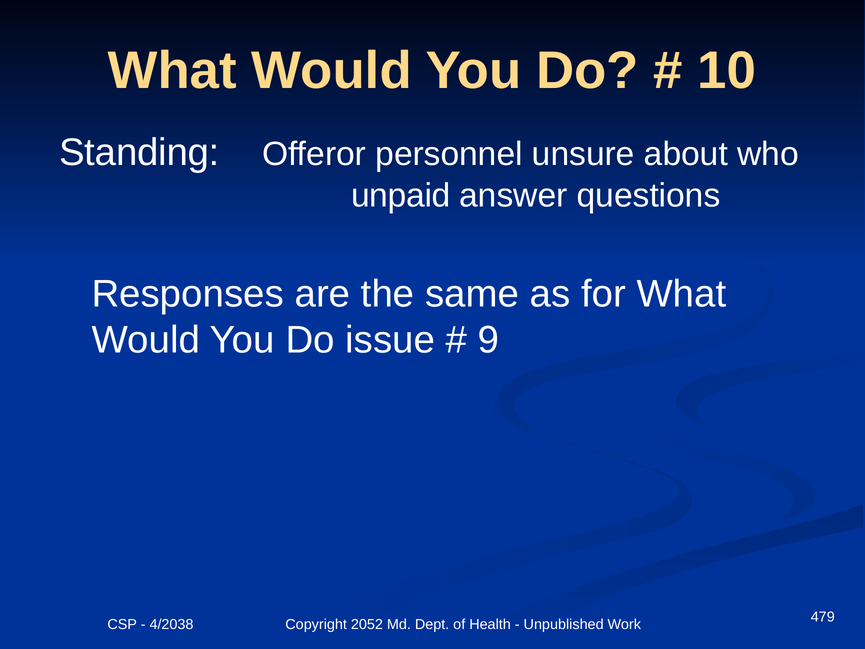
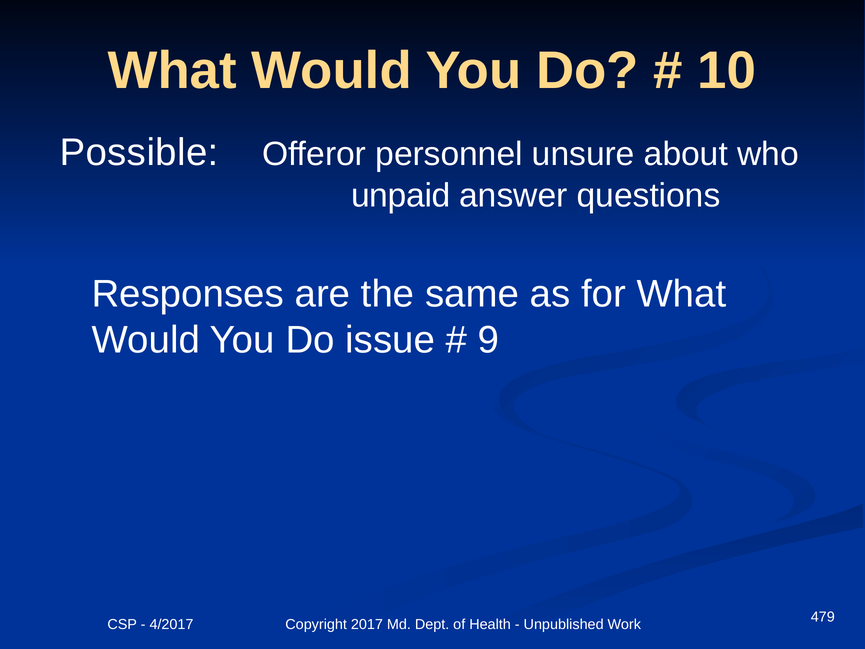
Standing: Standing -> Possible
4/2038: 4/2038 -> 4/2017
2052: 2052 -> 2017
